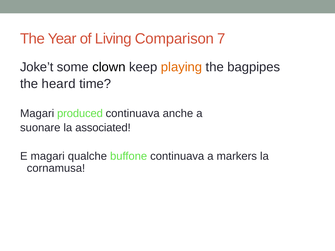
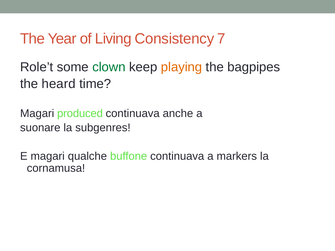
Comparison: Comparison -> Consistency
Joke’t: Joke’t -> Role’t
clown colour: black -> green
associated: associated -> subgenres
